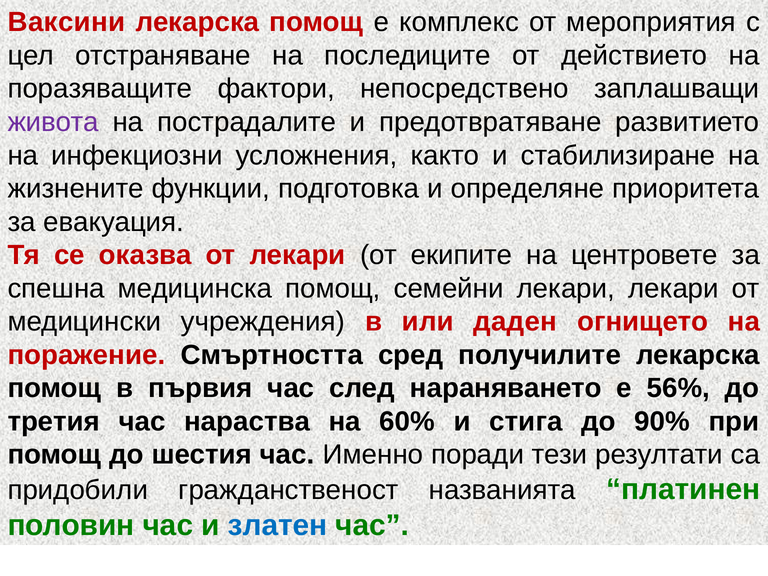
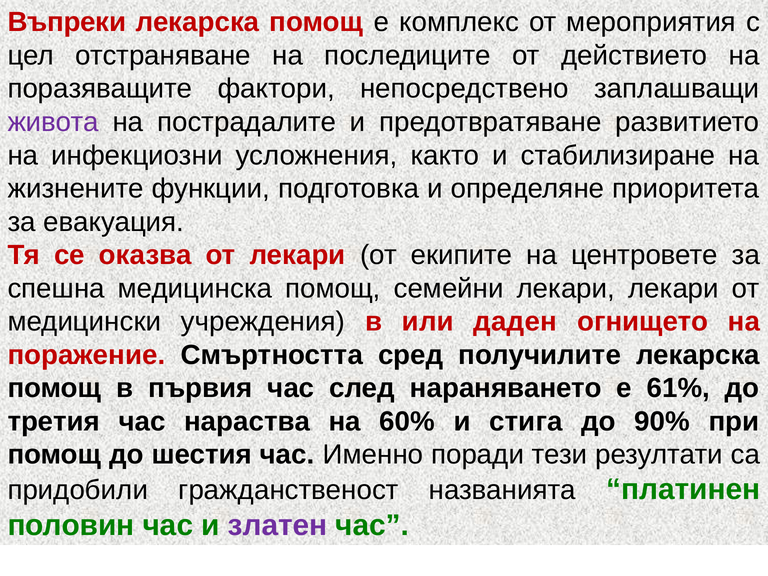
Ваксини: Ваксини -> Въпреки
56%: 56% -> 61%
златен colour: blue -> purple
